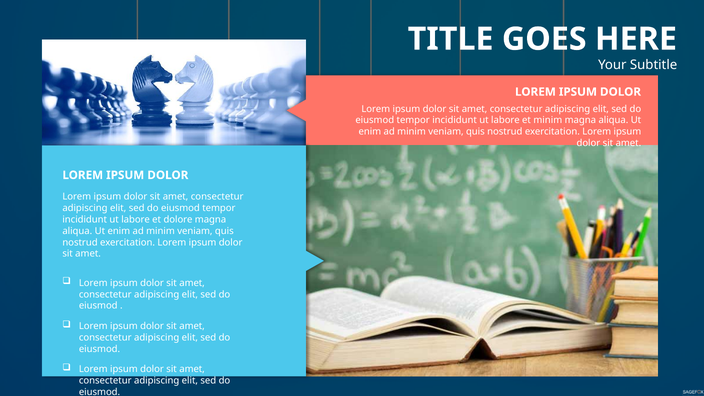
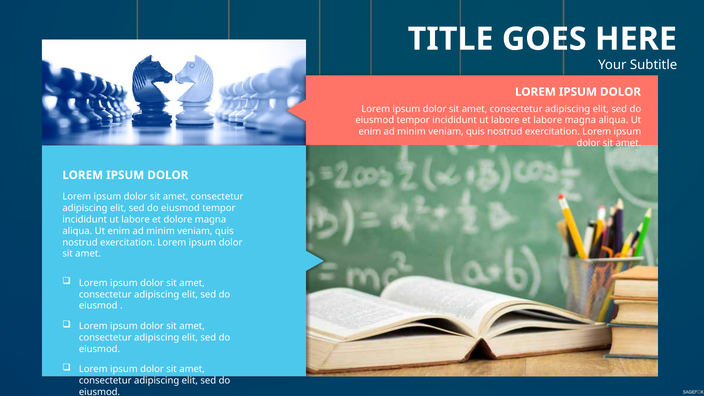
et minim: minim -> labore
